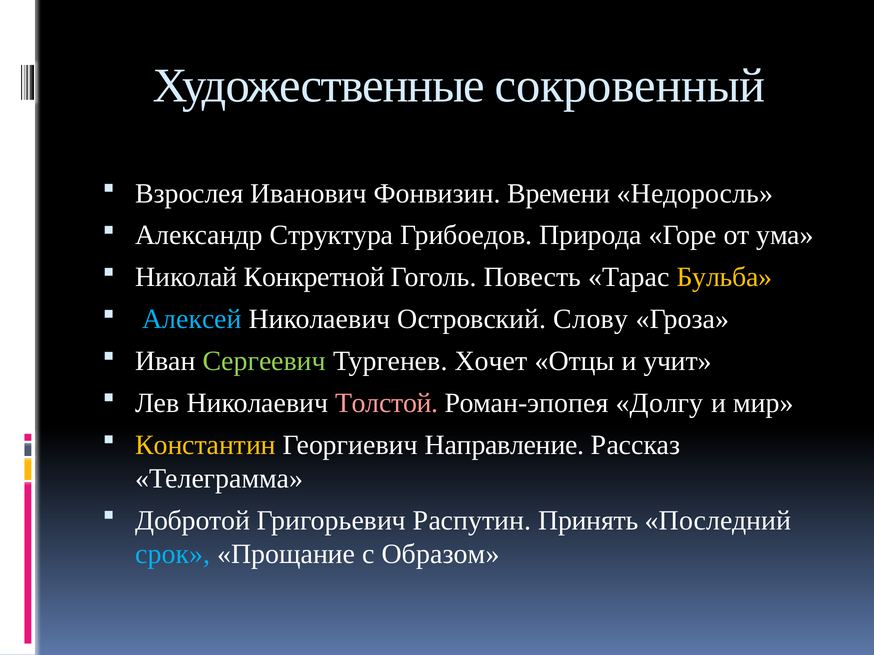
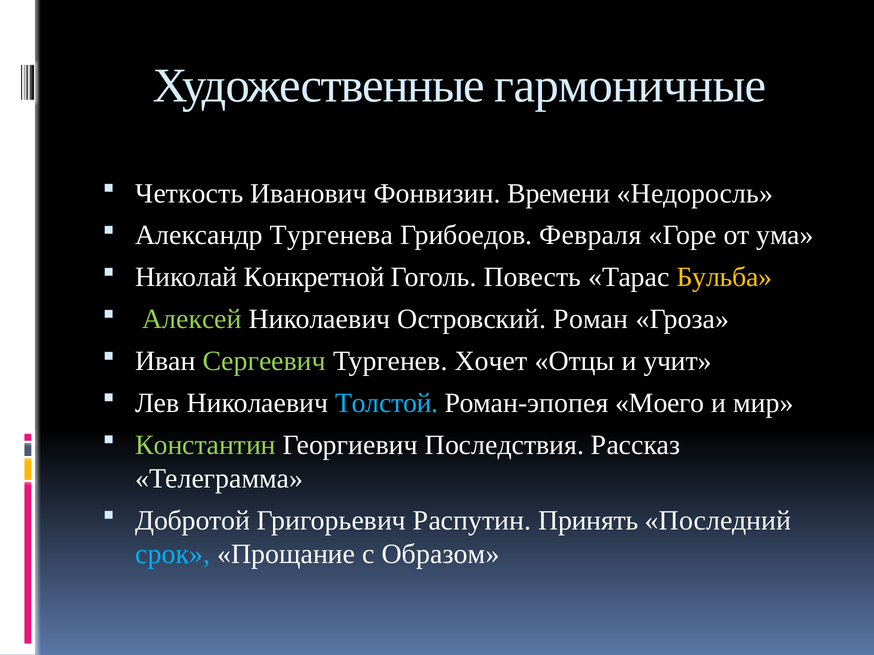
сокровенный: сокровенный -> гармоничные
Взрослея: Взрослея -> Четкость
Структура: Структура -> Тургенева
Природа: Природа -> Февраля
Алексей colour: light blue -> light green
Слову: Слову -> Роман
Толстой colour: pink -> light blue
Долгу: Долгу -> Моего
Константин colour: yellow -> light green
Направление: Направление -> Последствия
